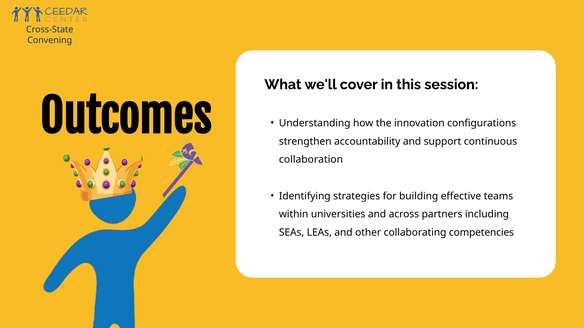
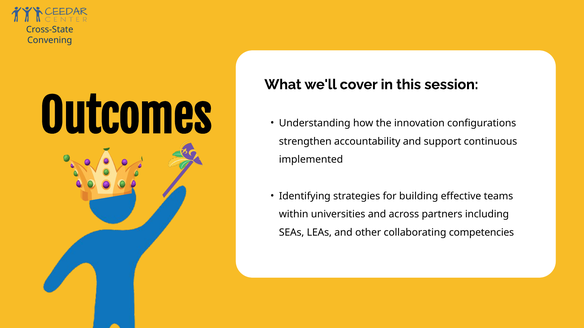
collaboration: collaboration -> implemented
